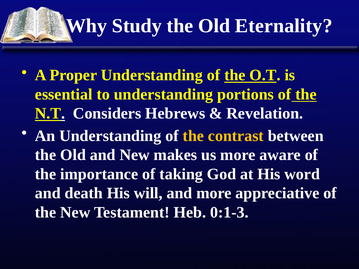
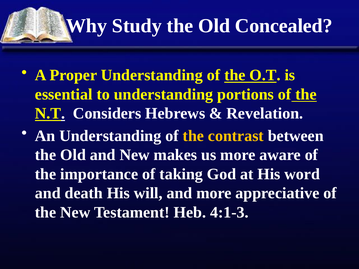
Eternality: Eternality -> Concealed
0:1-3: 0:1-3 -> 4:1-3
